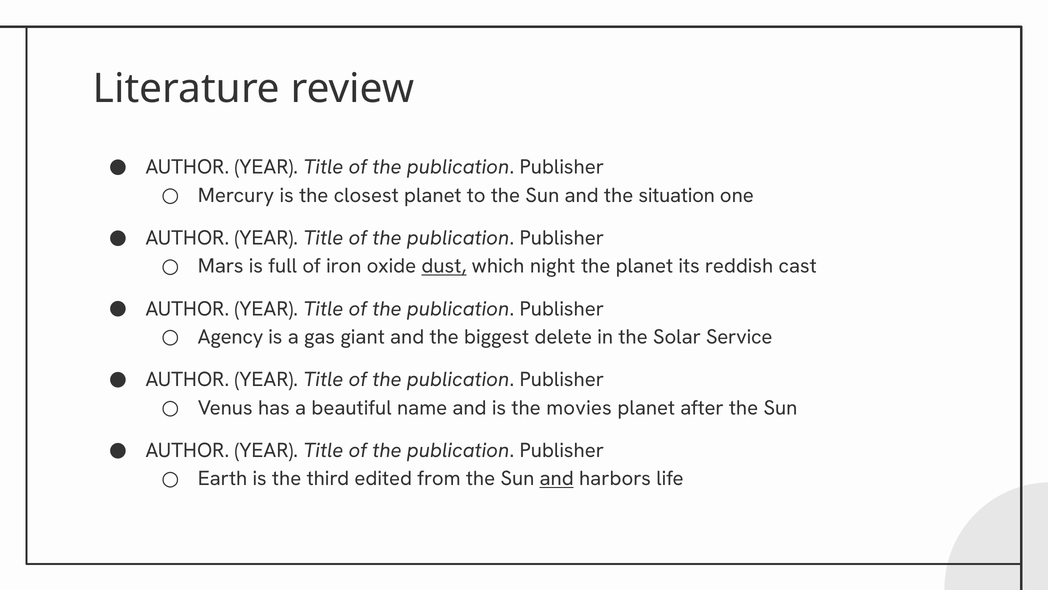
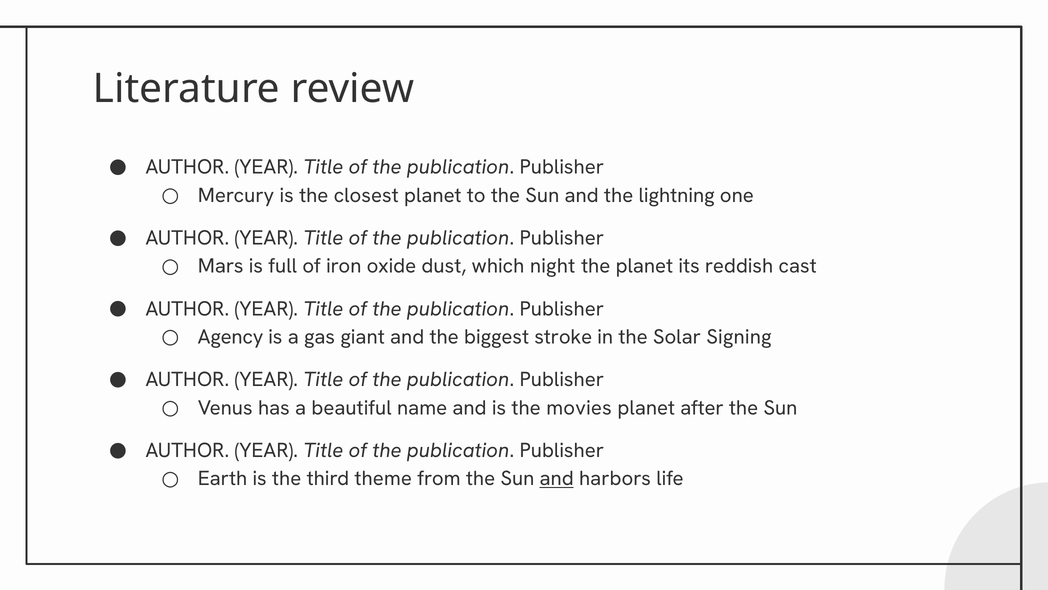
situation: situation -> lightning
dust underline: present -> none
delete: delete -> stroke
Service: Service -> Signing
edited: edited -> theme
